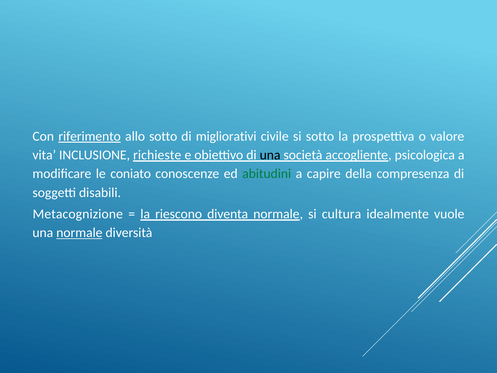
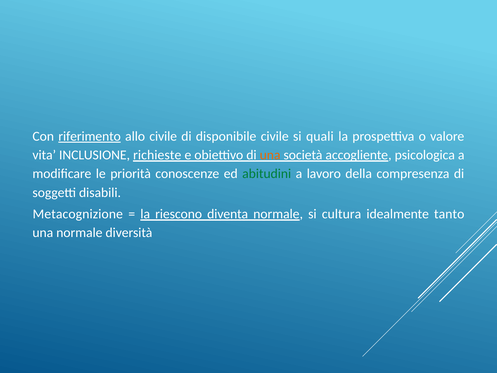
allo sotto: sotto -> civile
migliorativi: migliorativi -> disponibile
si sotto: sotto -> quali
una at (270, 155) colour: black -> orange
coniato: coniato -> priorità
capire: capire -> lavoro
vuole: vuole -> tanto
normale at (79, 233) underline: present -> none
